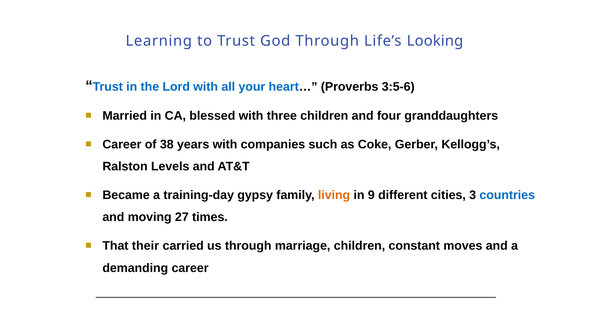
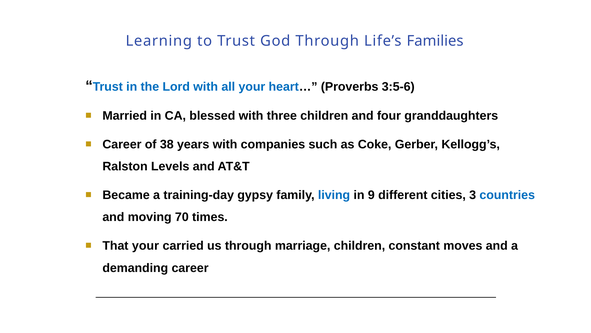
Looking: Looking -> Families
living colour: orange -> blue
27: 27 -> 70
That their: their -> your
